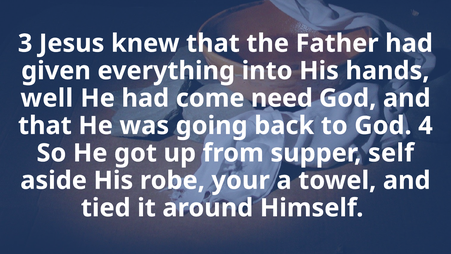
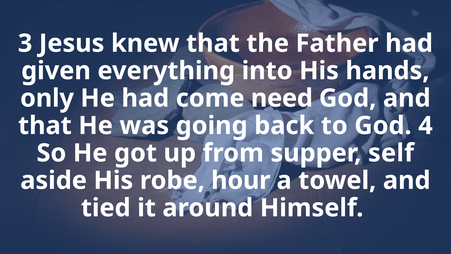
well: well -> only
your: your -> hour
